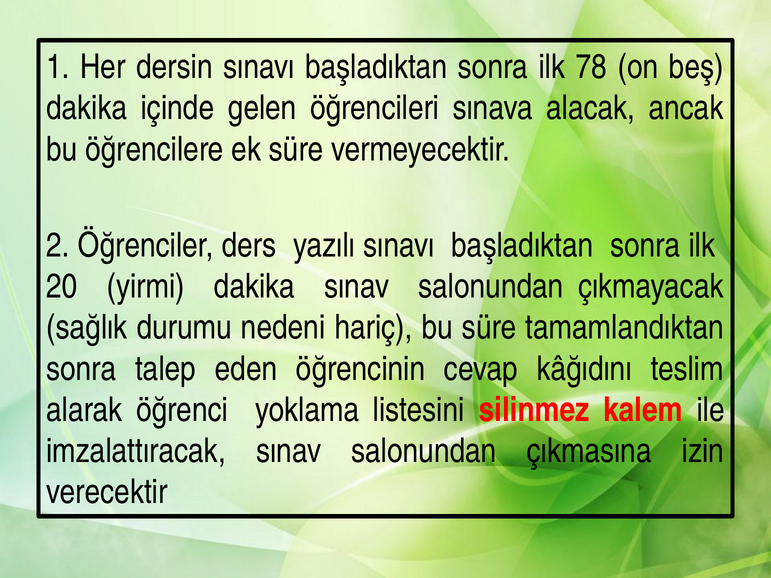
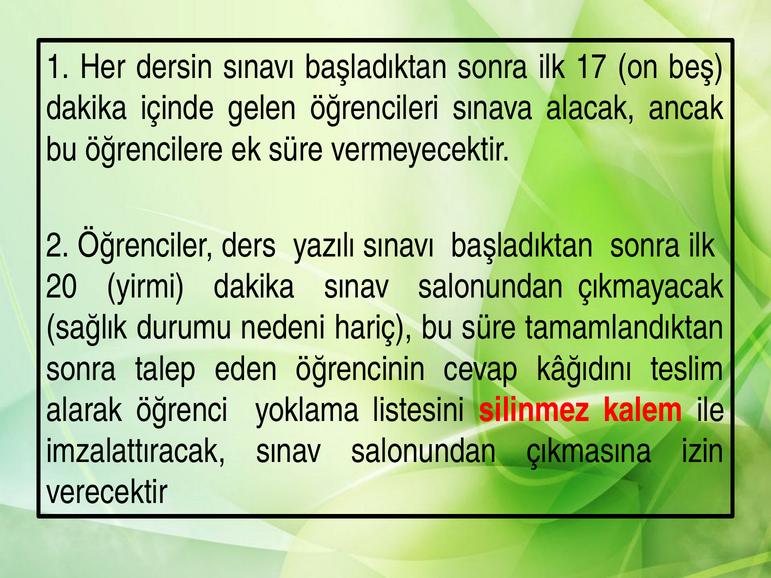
78: 78 -> 17
